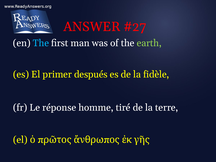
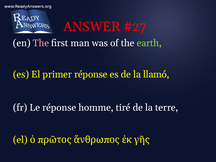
The at (41, 43) colour: light blue -> pink
primer después: después -> réponse
fidèle: fidèle -> llamó
